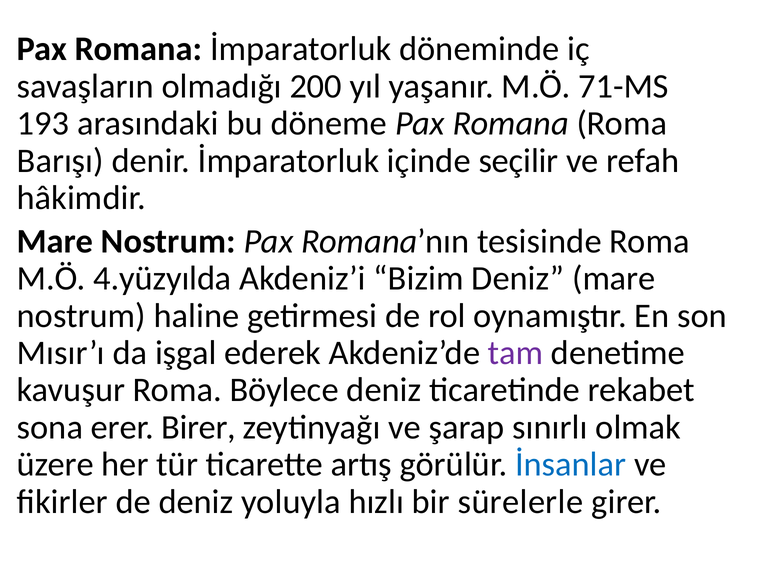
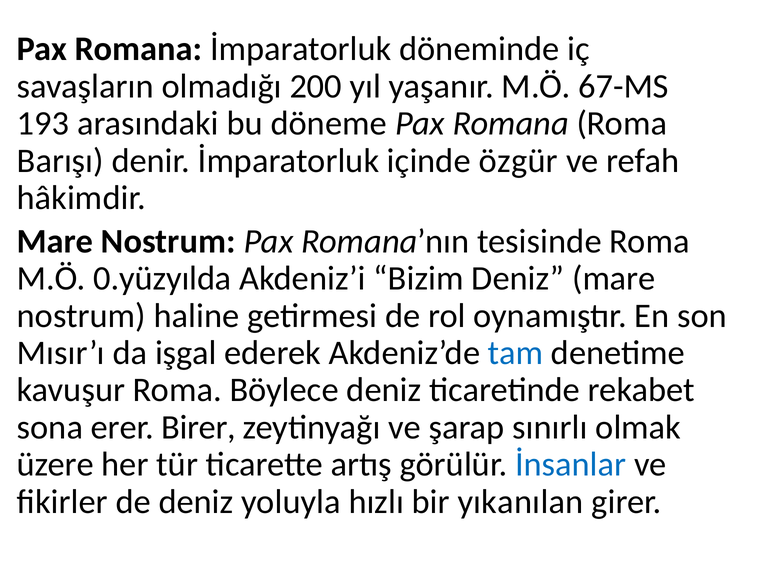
71-MS: 71-MS -> 67-MS
seçilir: seçilir -> özgür
4.yüzyılda: 4.yüzyılda -> 0.yüzyılda
tam colour: purple -> blue
sürelerle: sürelerle -> yıkanılan
